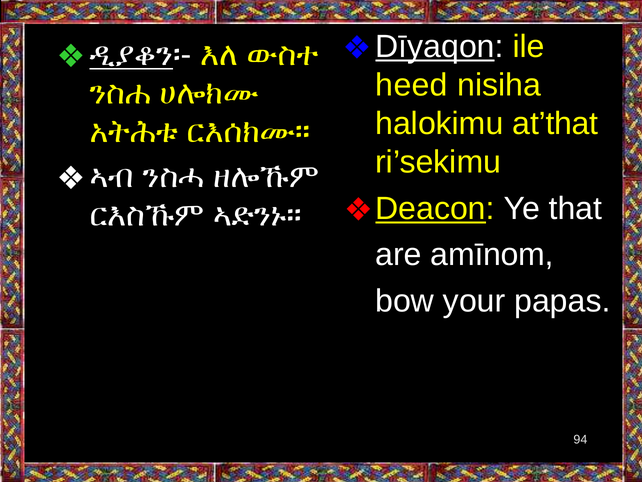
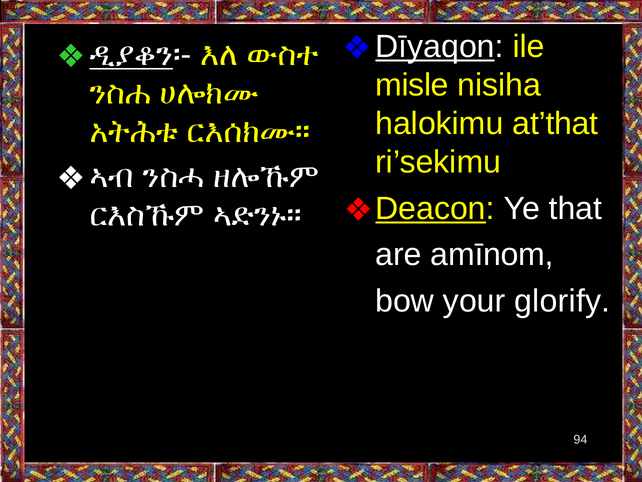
heed: heed -> misle
papas: papas -> glorify
